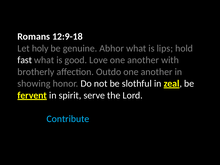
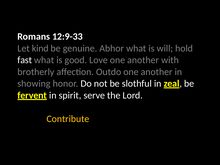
12:9-18: 12:9-18 -> 12:9-33
holy: holy -> kind
lips: lips -> will
Contribute colour: light blue -> yellow
